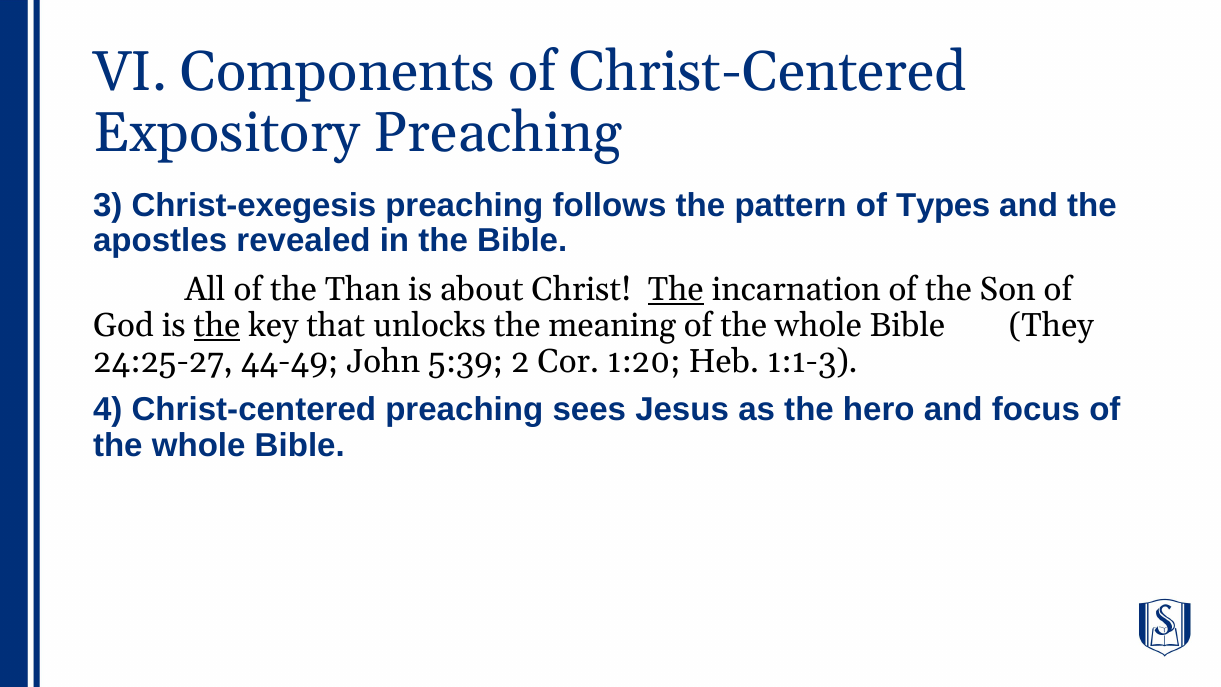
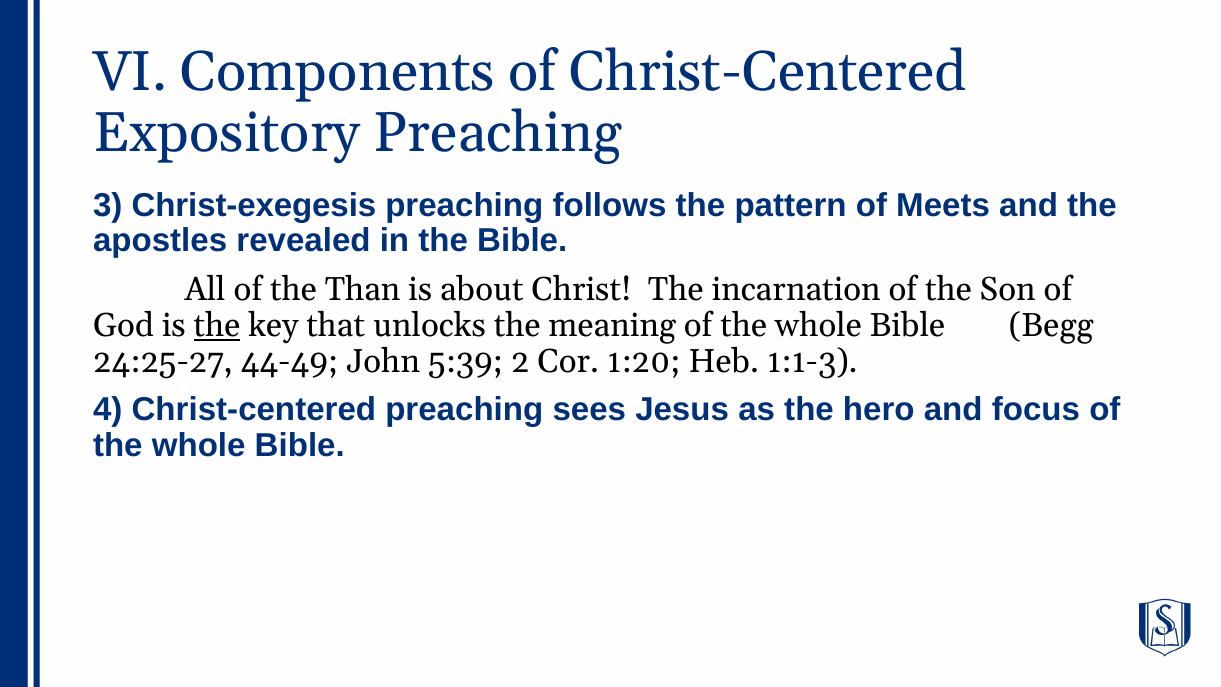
Types: Types -> Meets
The at (676, 289) underline: present -> none
They: They -> Begg
